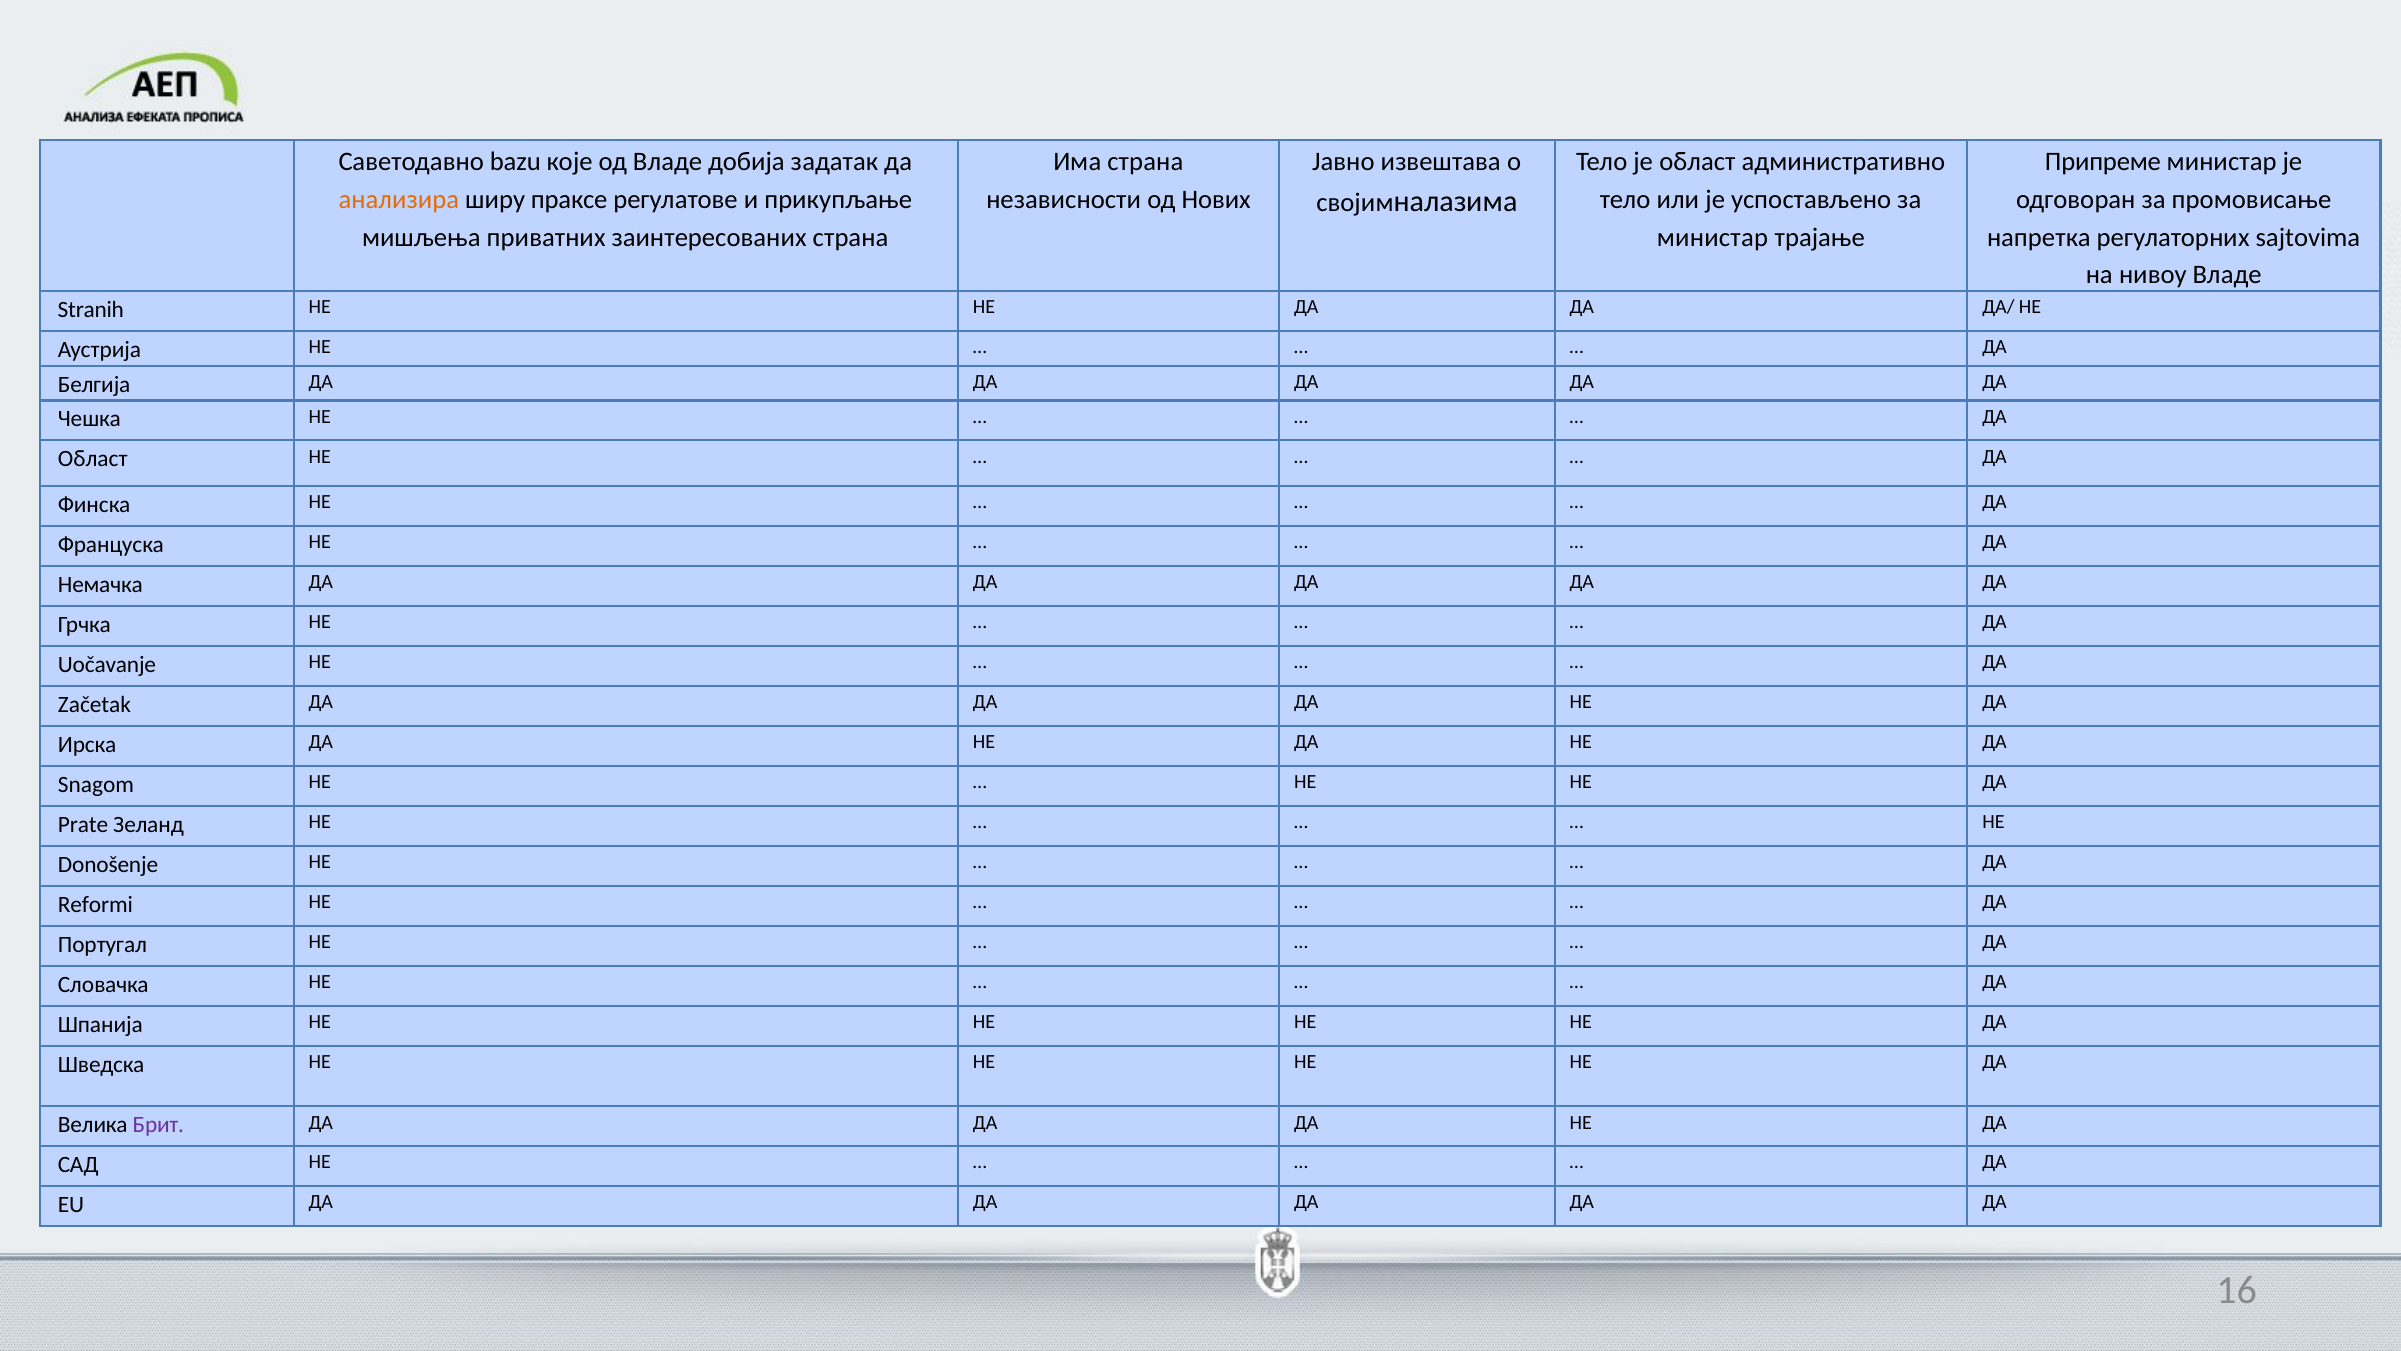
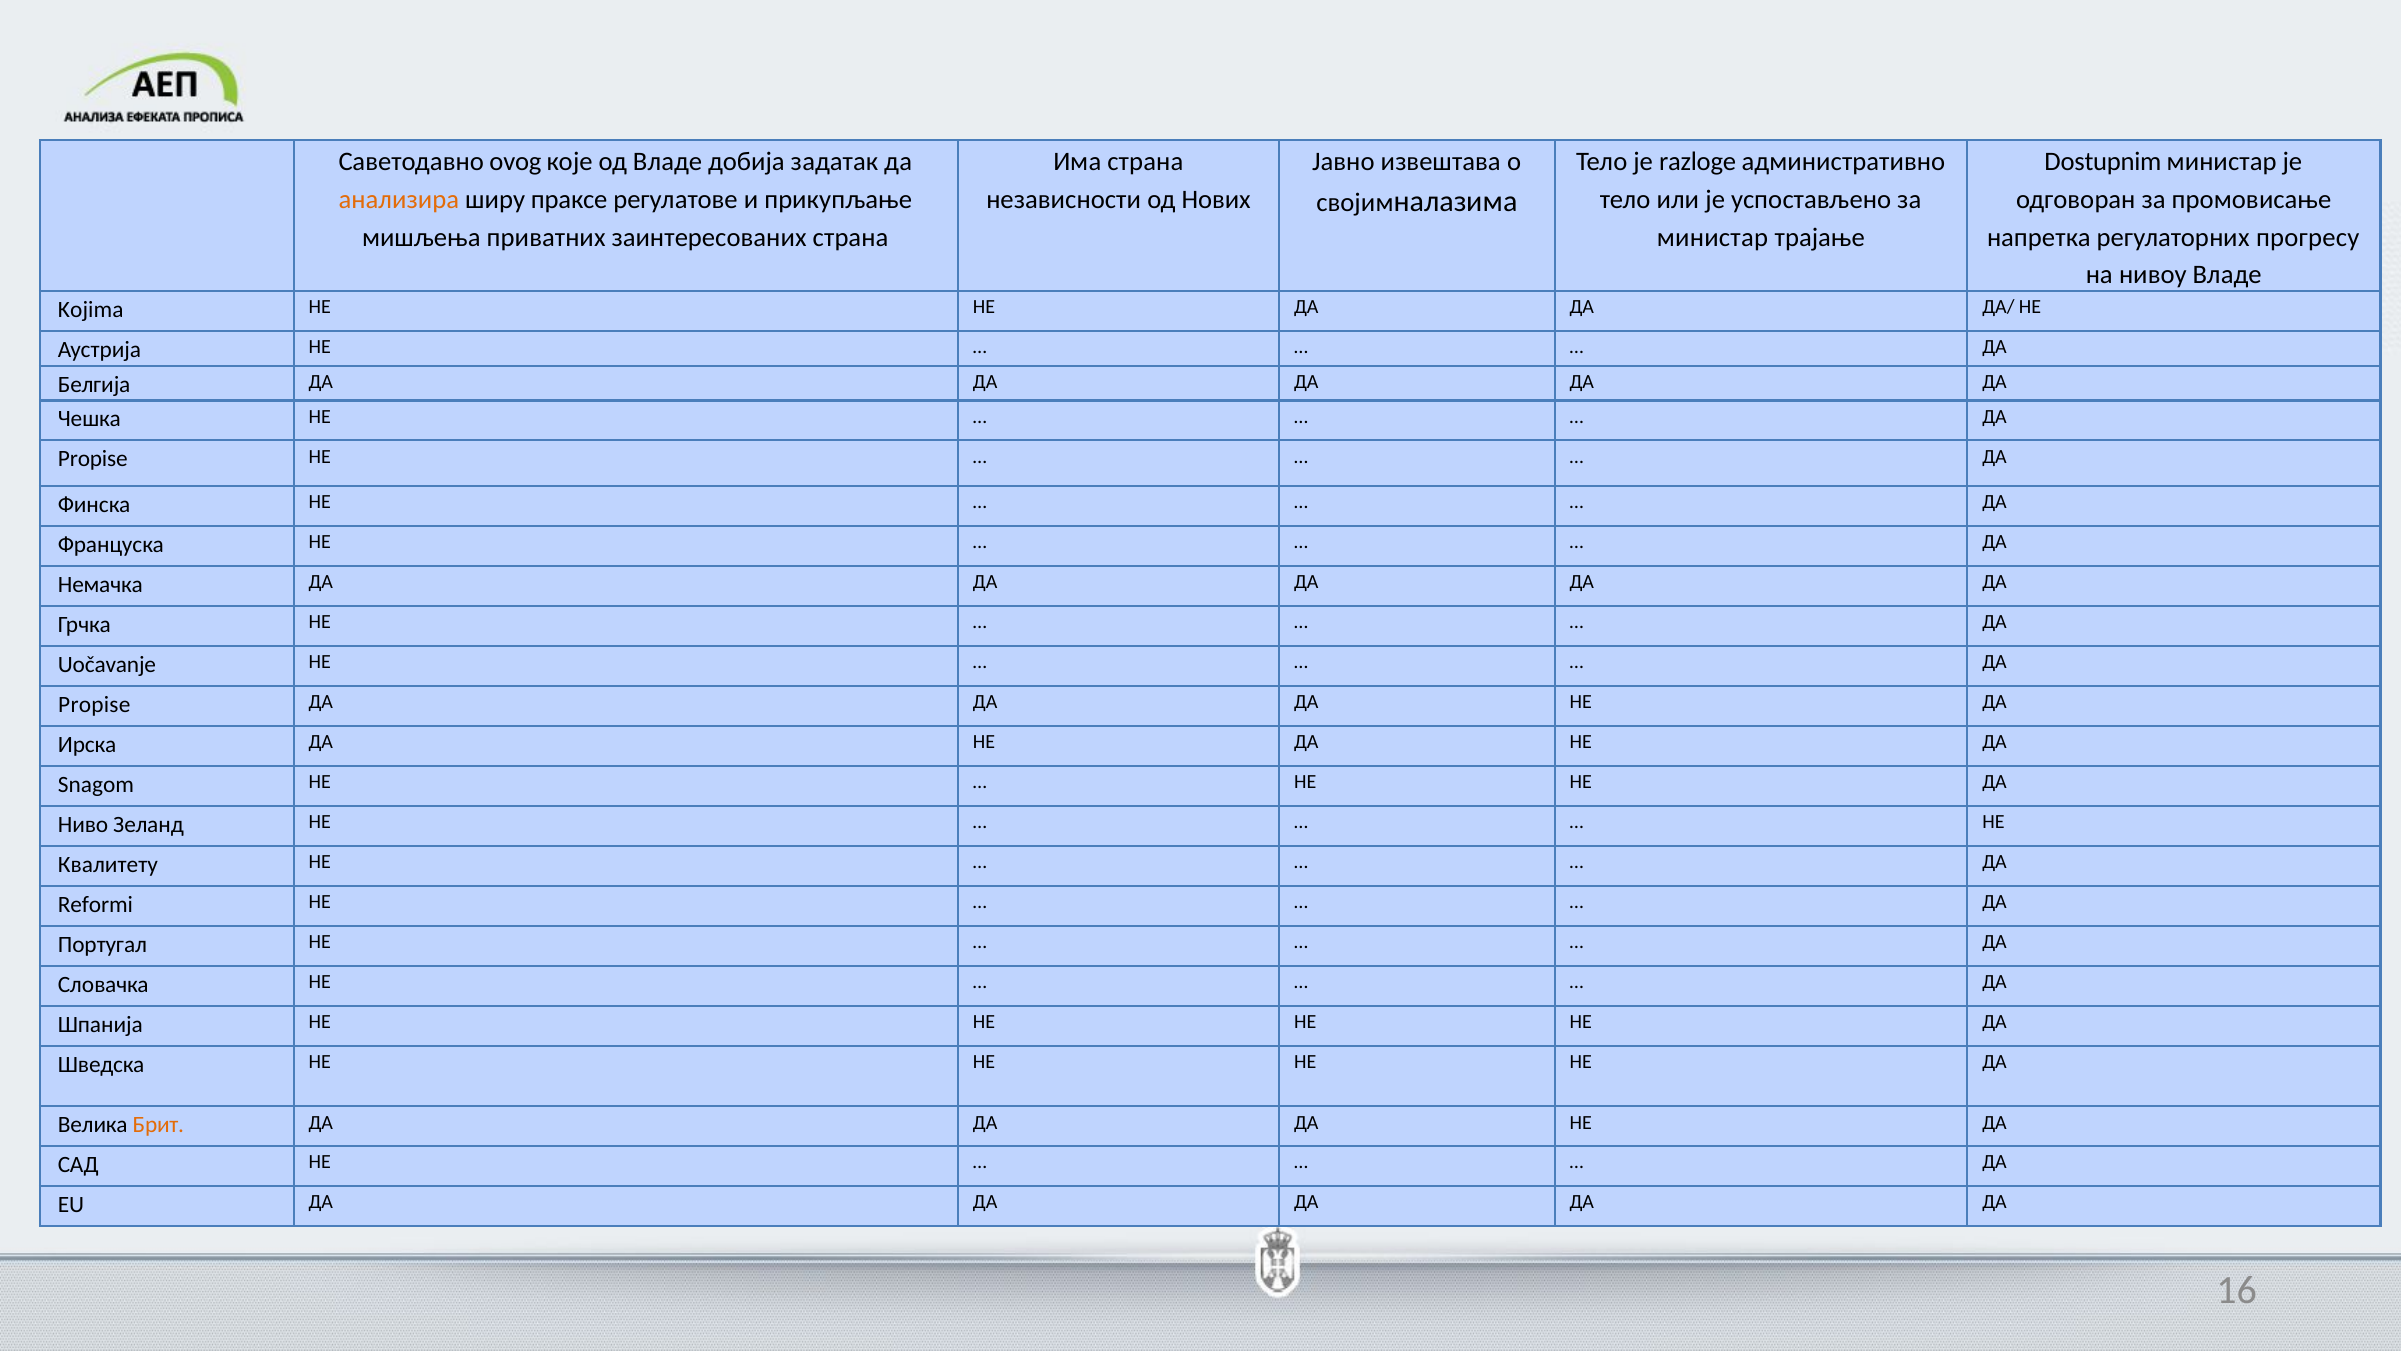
bazu: bazu -> ovog
је област: област -> razloge
Припреме: Припреме -> Dostupnim
sajtovima: sajtovima -> прогресу
Stranih: Stranih -> Kojima
Област at (93, 459): Област -> Propise
Začetak at (94, 704): Začetak -> Propise
Prate: Prate -> Ниво
Donošenje: Donošenje -> Квалитету
Брит colour: purple -> orange
